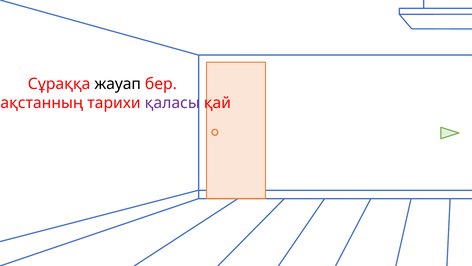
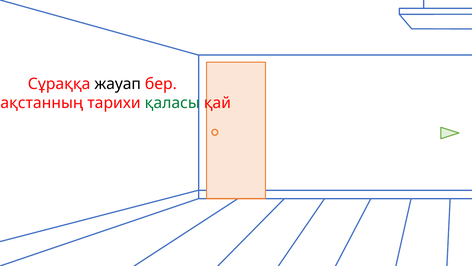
қаласы colour: purple -> green
